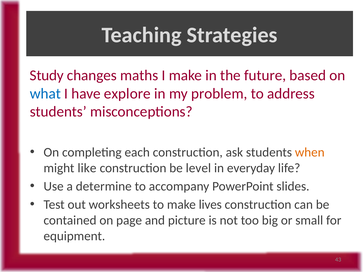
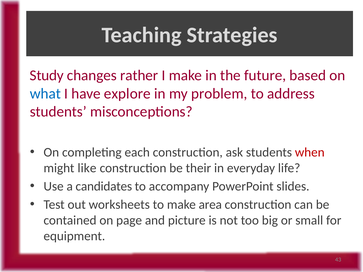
maths: maths -> rather
when colour: orange -> red
level: level -> their
determine: determine -> candidates
lives: lives -> area
